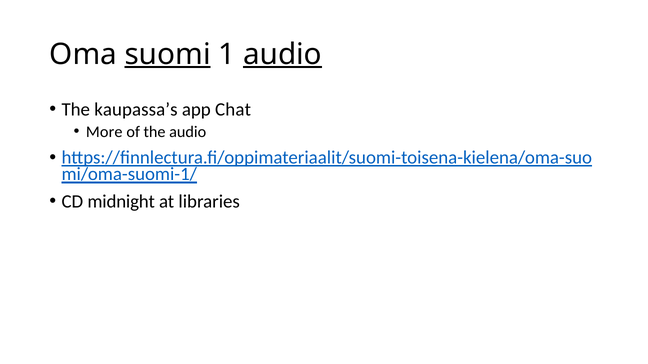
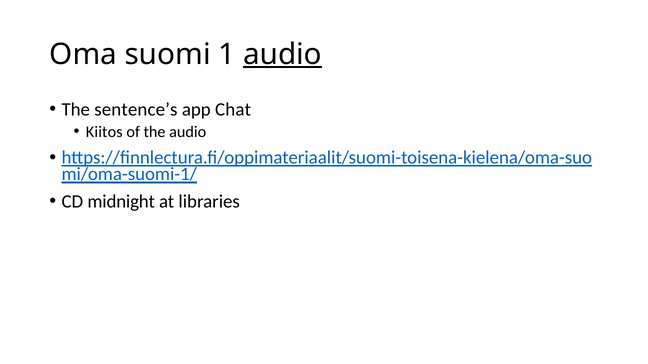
suomi underline: present -> none
kaupassa’s: kaupassa’s -> sentence’s
More: More -> Kiitos
